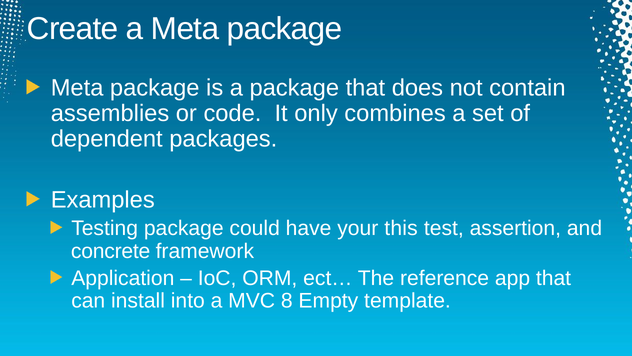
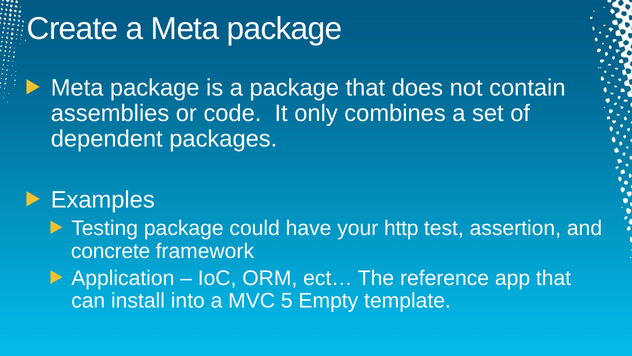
this: this -> http
8: 8 -> 5
